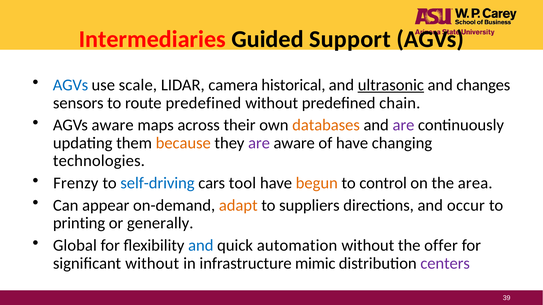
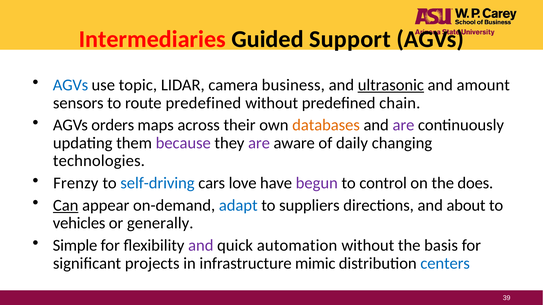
scale: scale -> topic
historical: historical -> business
changes: changes -> amount
AGVs aware: aware -> orders
because colour: orange -> purple
of have: have -> daily
tool: tool -> love
begun colour: orange -> purple
area: area -> does
Can underline: none -> present
adapt colour: orange -> blue
occur: occur -> about
printing: printing -> vehicles
Global: Global -> Simple
and at (201, 246) colour: blue -> purple
offer: offer -> basis
significant without: without -> projects
centers colour: purple -> blue
